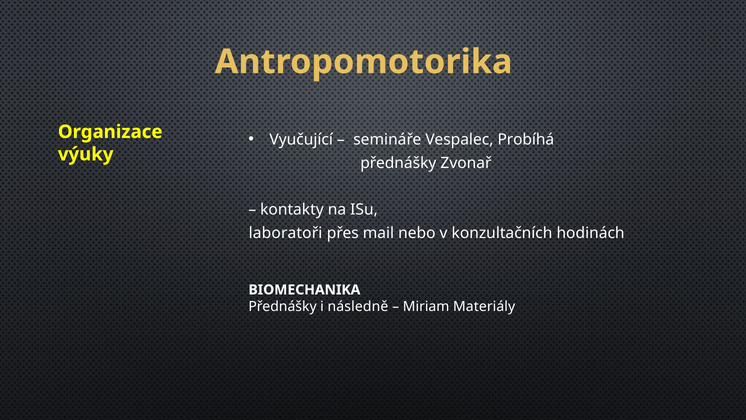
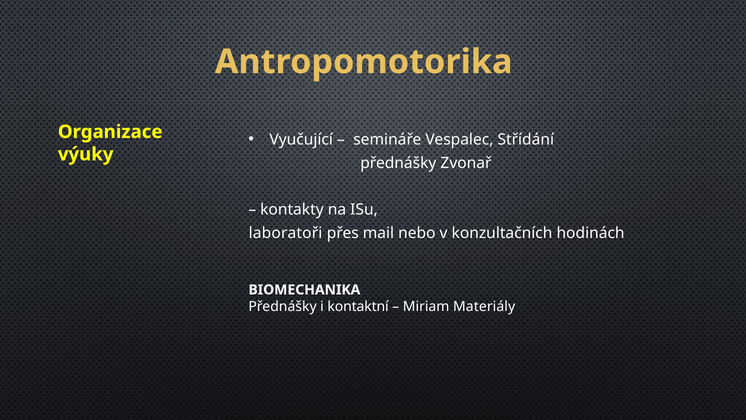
Probíhá: Probíhá -> Střídání
následně: následně -> kontaktní
